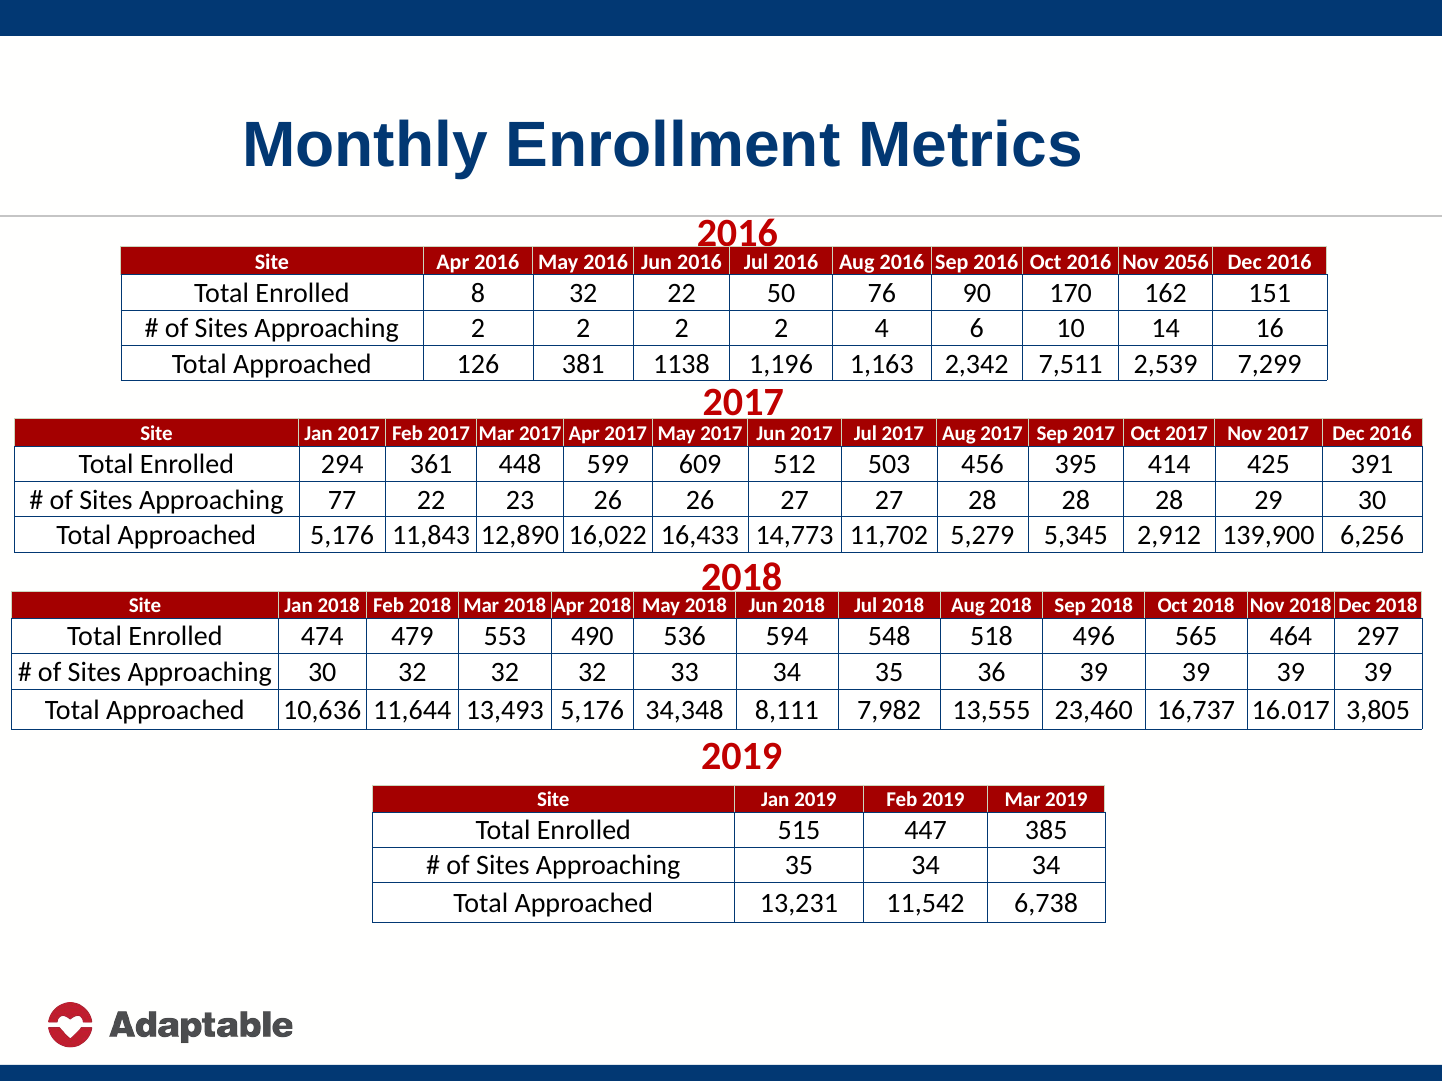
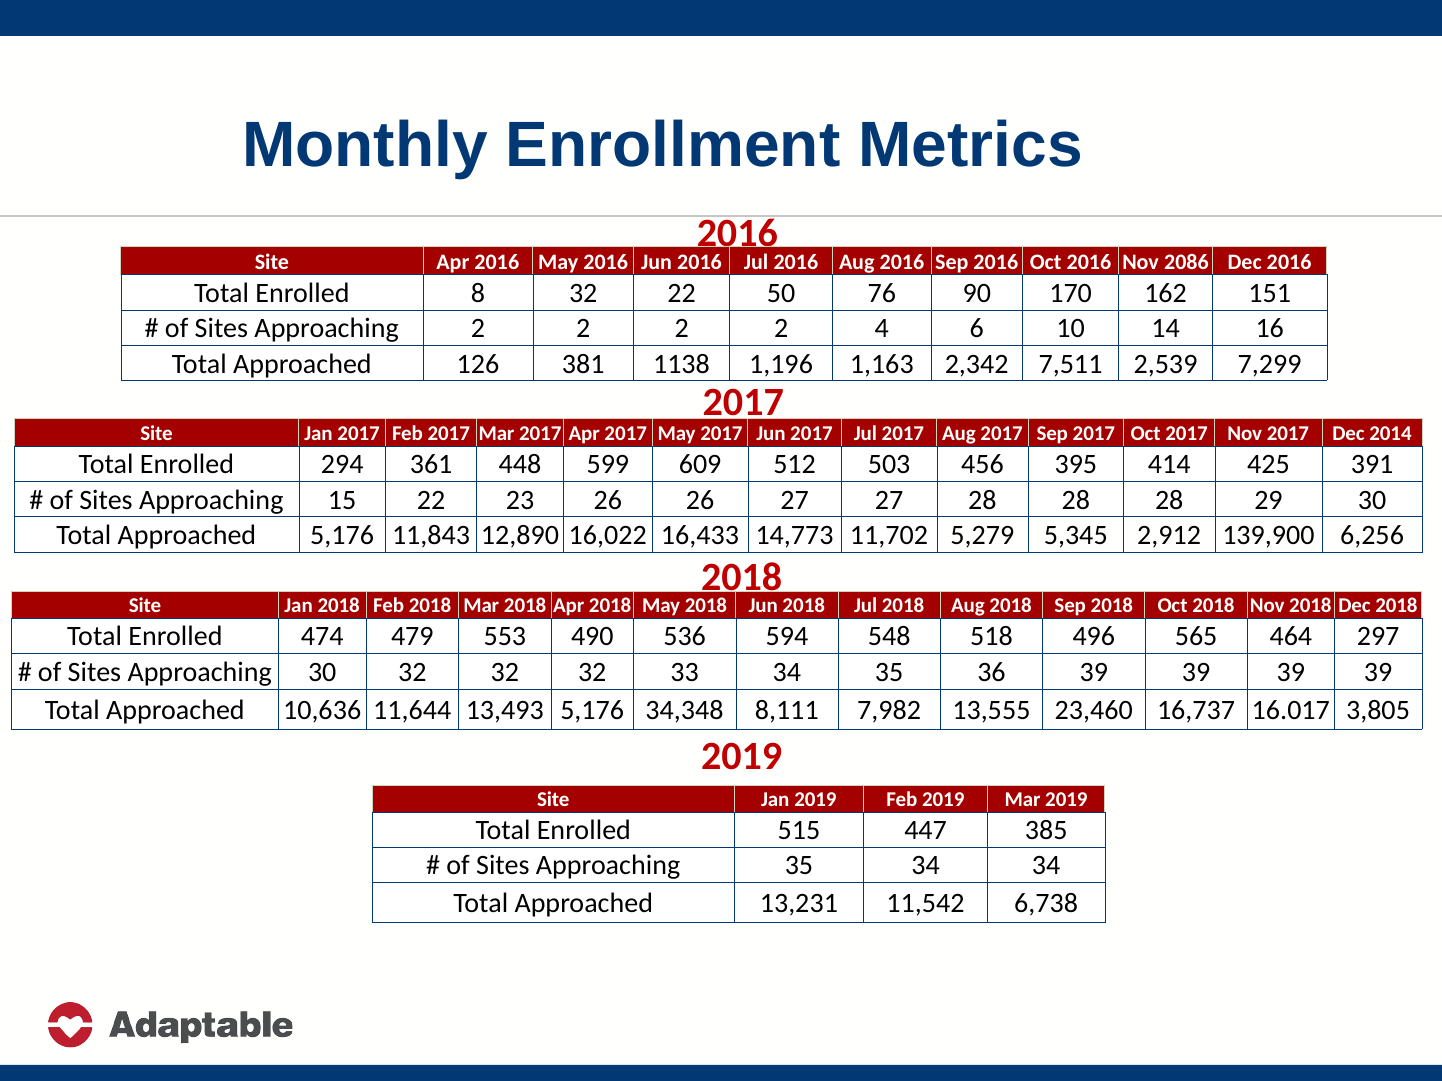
2056: 2056 -> 2086
2017 Dec 2016: 2016 -> 2014
77: 77 -> 15
